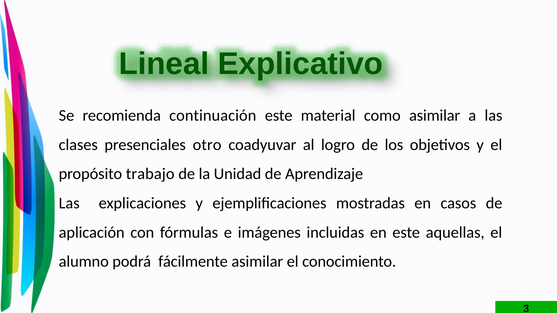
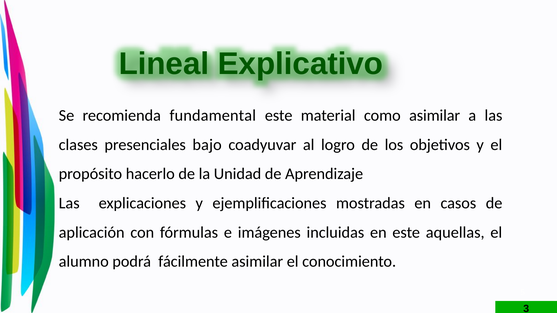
continuación: continuación -> fundamental
otro: otro -> bajo
trabajo: trabajo -> hacerlo
